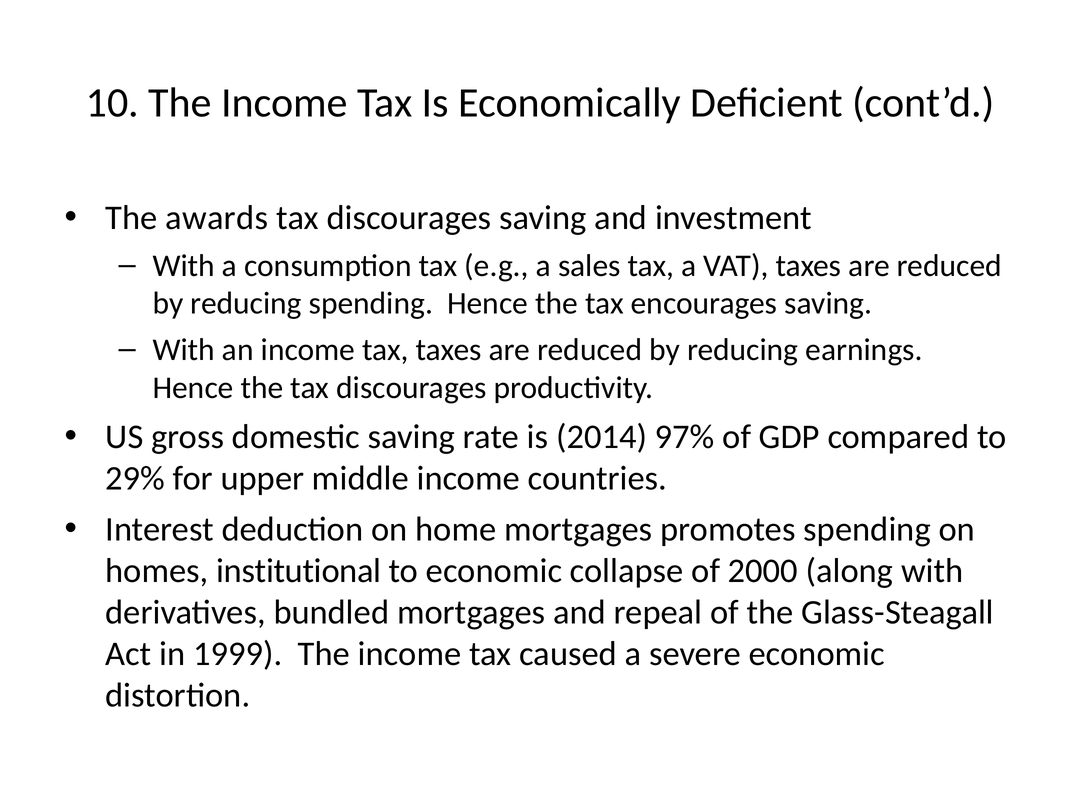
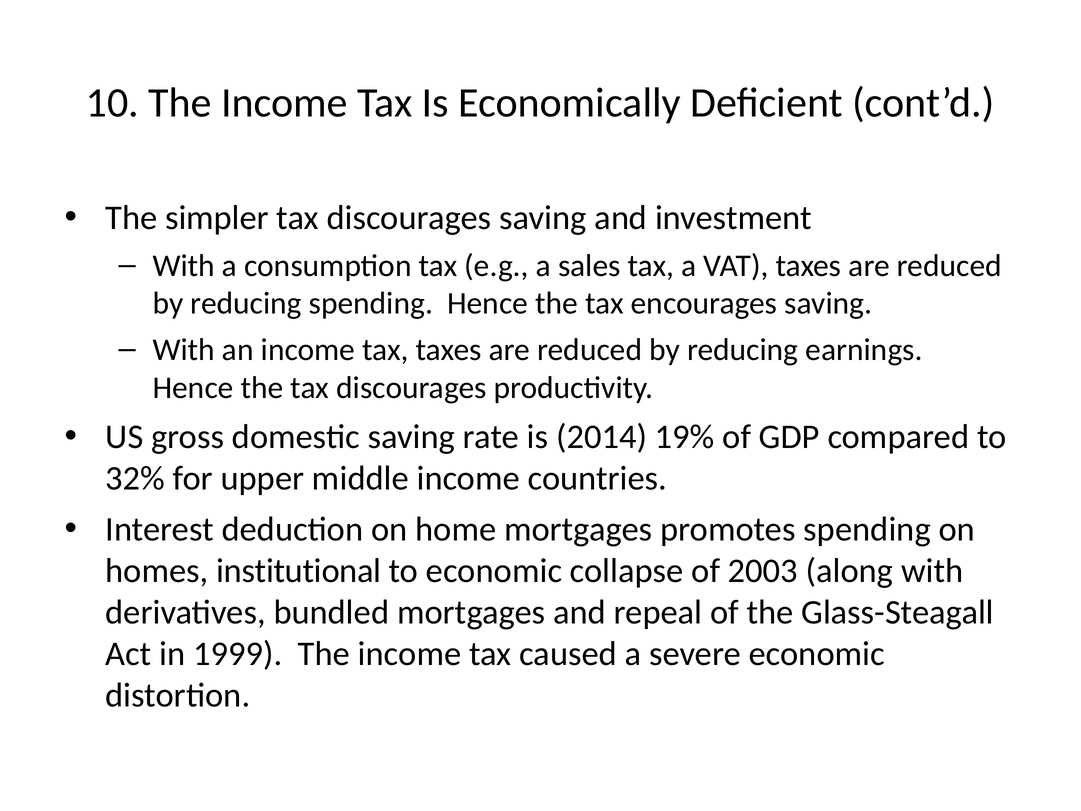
awards: awards -> simpler
97%: 97% -> 19%
29%: 29% -> 32%
2000: 2000 -> 2003
